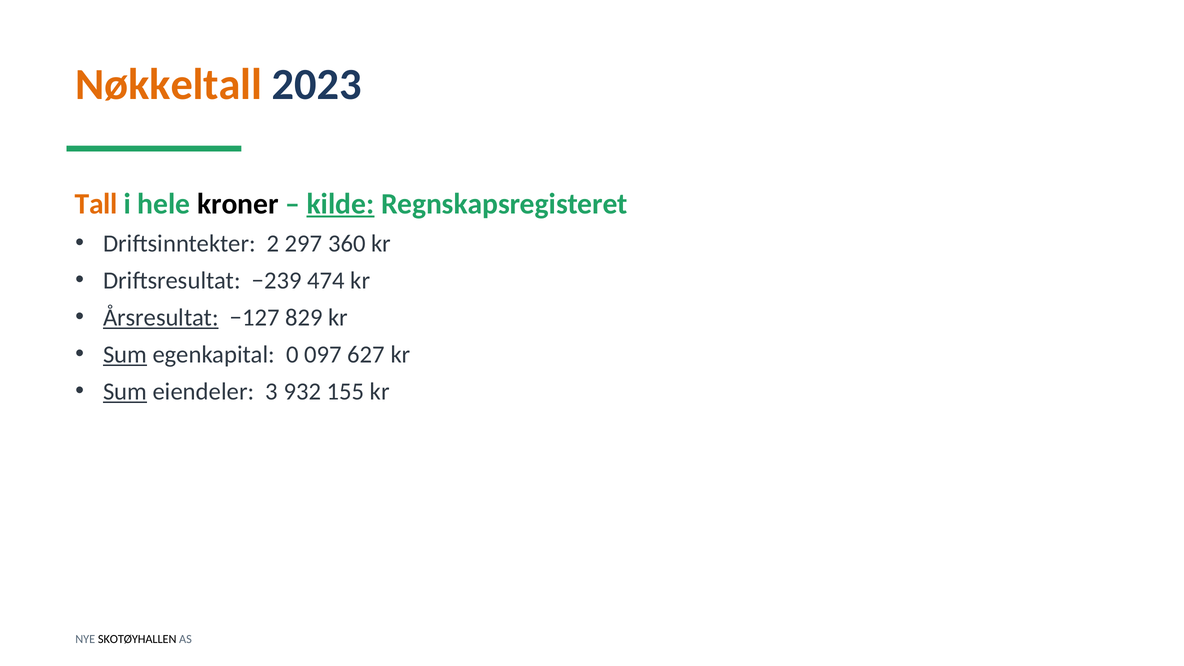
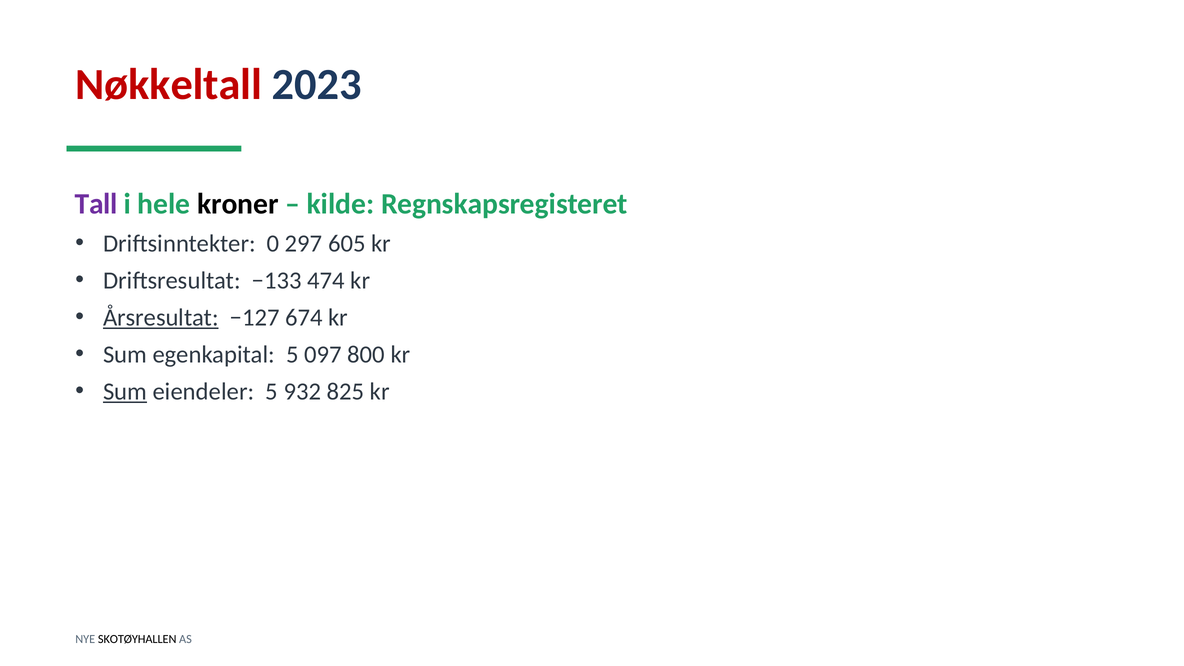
Nøkkeltall colour: orange -> red
Tall colour: orange -> purple
kilde underline: present -> none
2: 2 -> 0
360: 360 -> 605
−239: −239 -> −133
829: 829 -> 674
Sum at (125, 355) underline: present -> none
egenkapital 0: 0 -> 5
627: 627 -> 800
eiendeler 3: 3 -> 5
155: 155 -> 825
